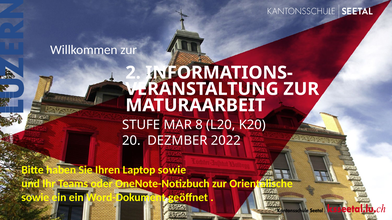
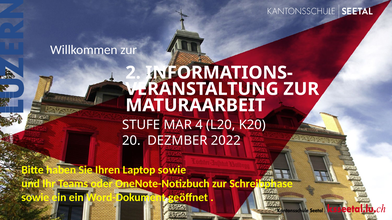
8: 8 -> 4
Orientalische: Orientalische -> Schreibphase
